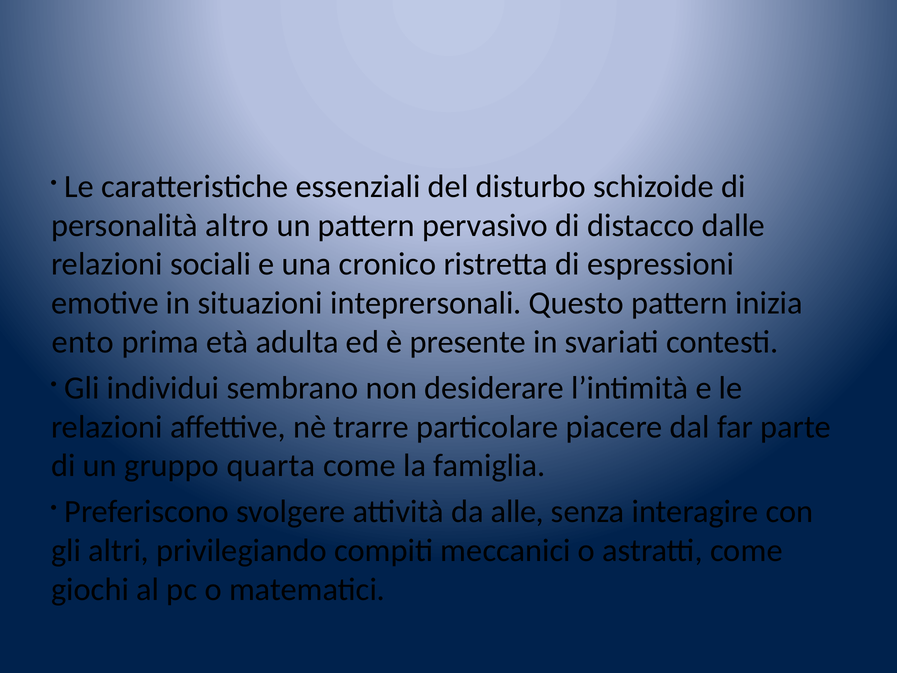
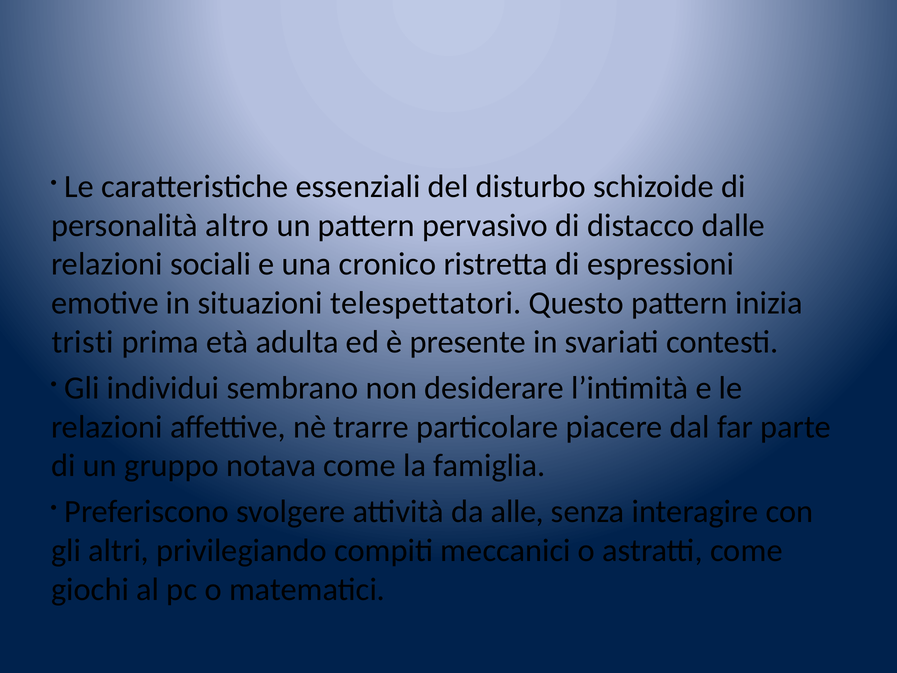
inteprersonali: inteprersonali -> telespettatori
ento: ento -> tristi
quarta: quarta -> notava
